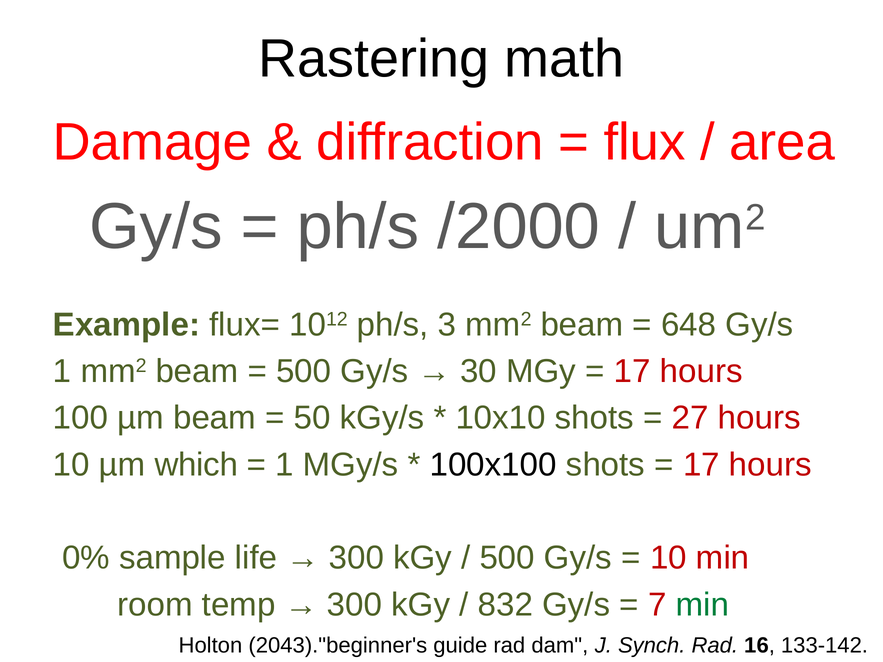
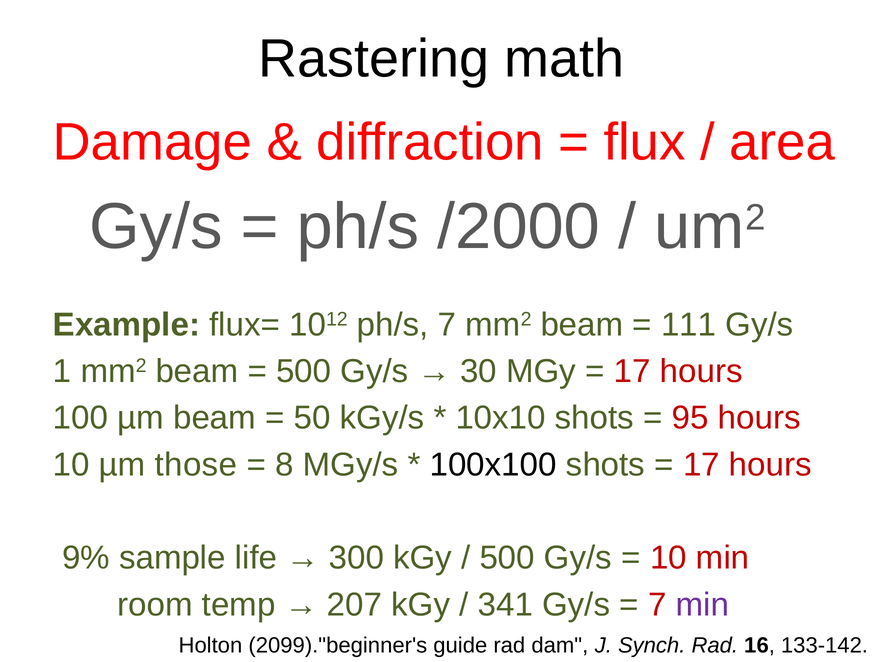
ph/s 3: 3 -> 7
648: 648 -> 111
27: 27 -> 95
which: which -> those
1 at (284, 465): 1 -> 8
0%: 0% -> 9%
300 at (355, 605): 300 -> 207
832: 832 -> 341
min at (702, 605) colour: green -> purple
2043)."beginner's: 2043)."beginner's -> 2099)."beginner's
